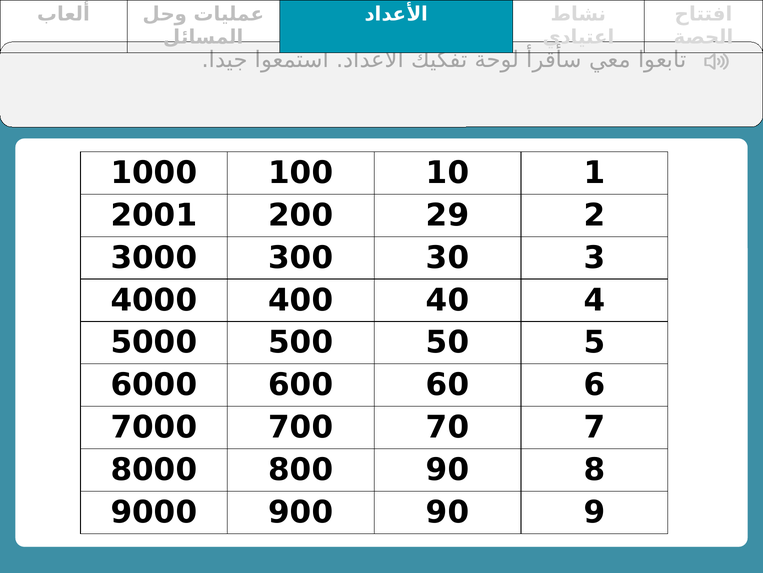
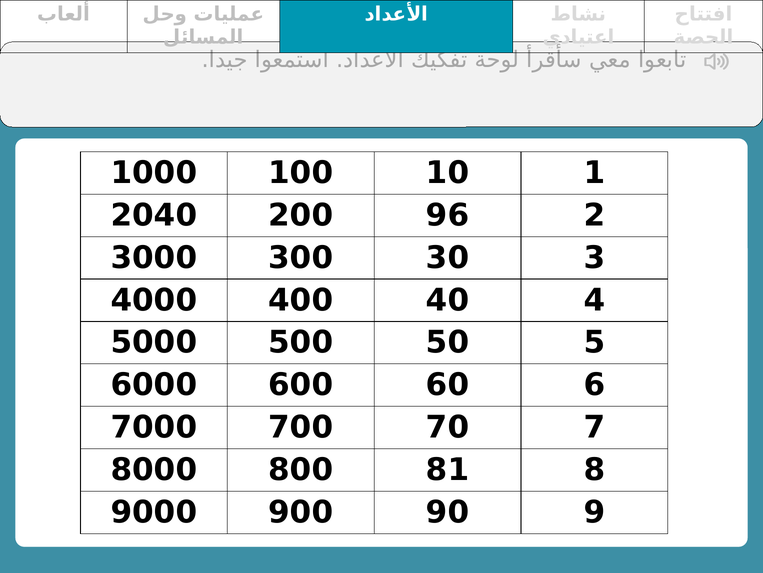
2001: 2001 -> 2040
29: 29 -> 96
800 90: 90 -> 81
